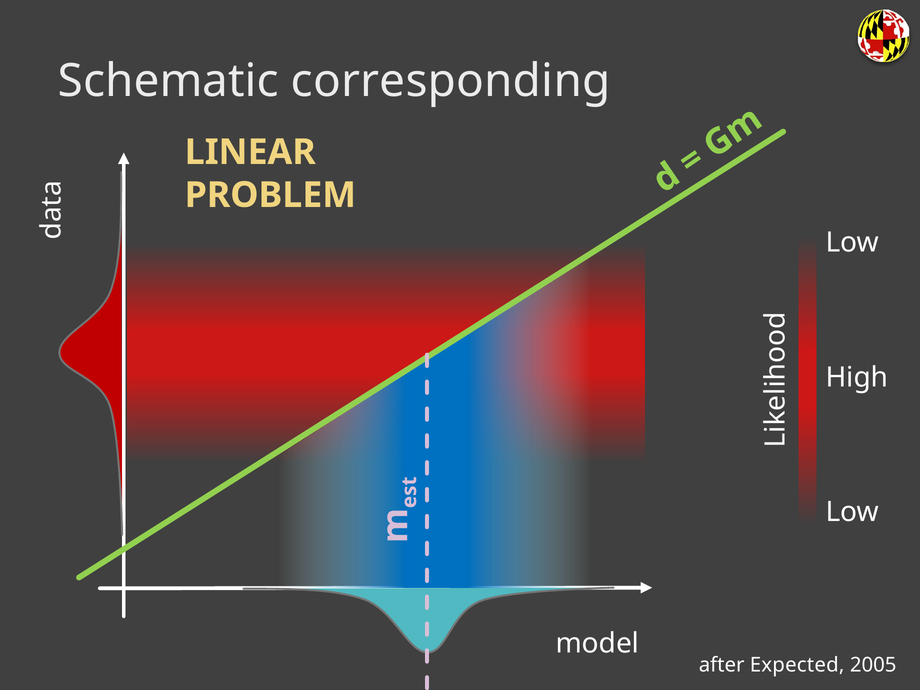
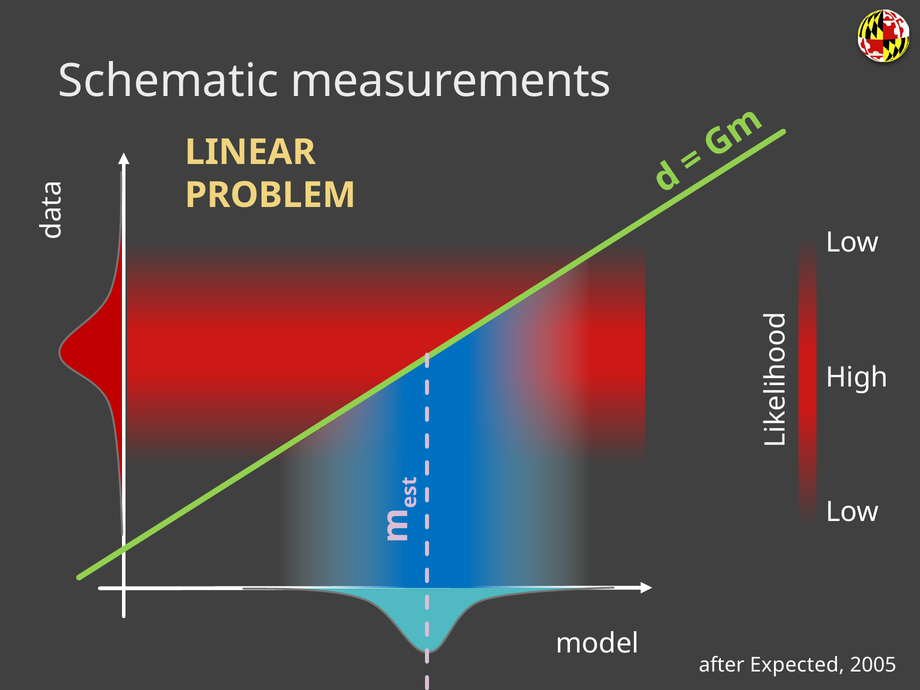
corresponding: corresponding -> measurements
